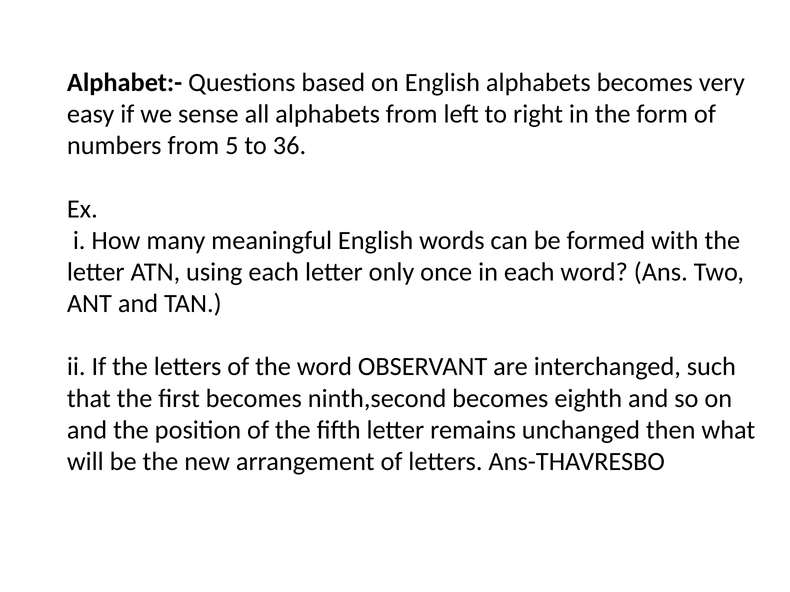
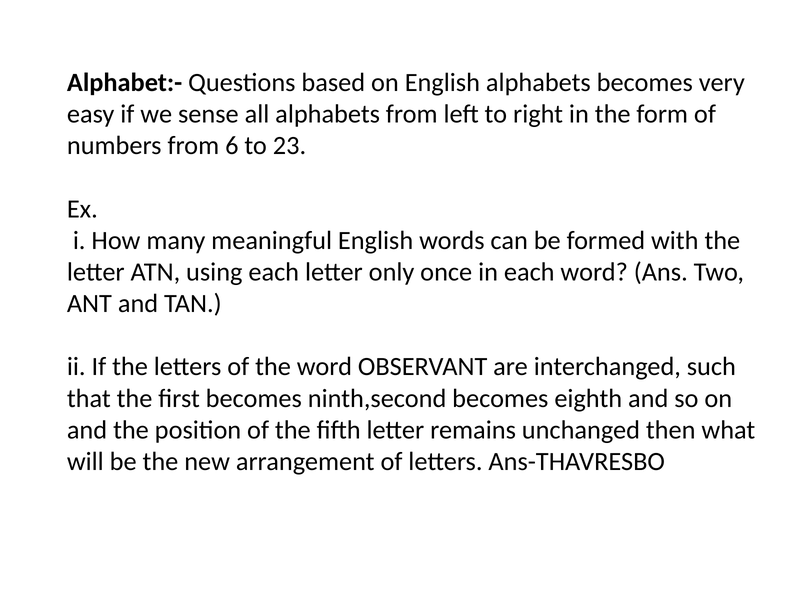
5: 5 -> 6
36: 36 -> 23
